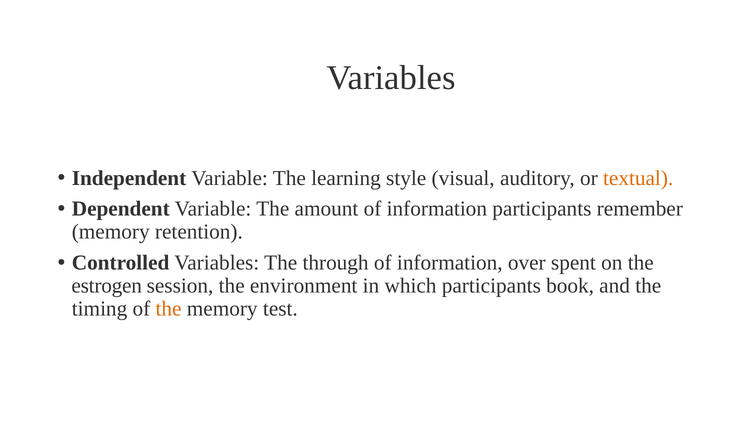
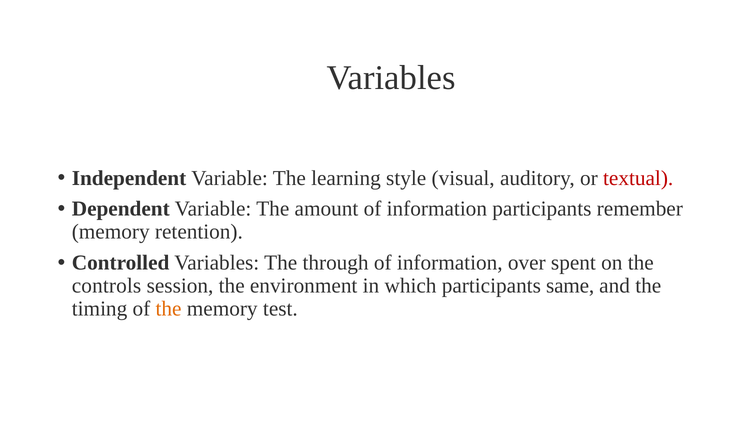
textual colour: orange -> red
estrogen: estrogen -> controls
book: book -> same
